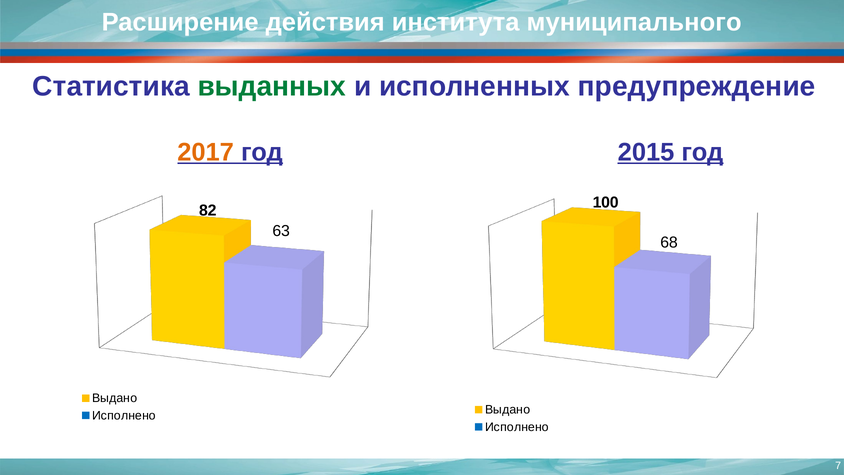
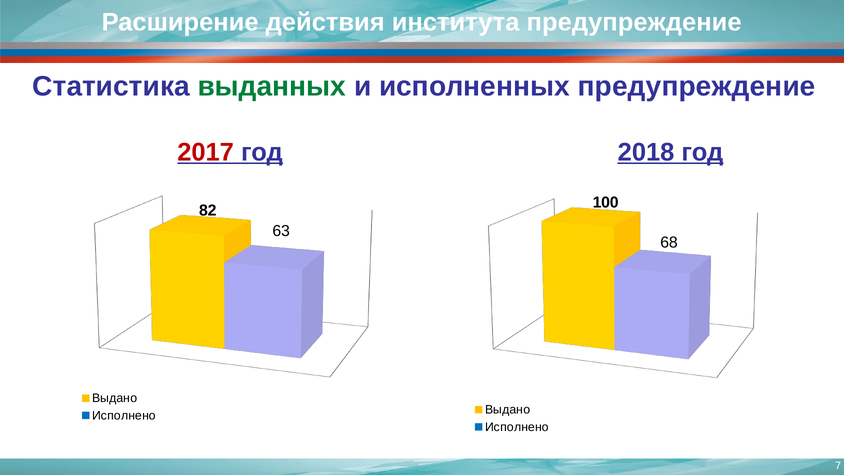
института муниципального: муниципального -> предупреждение
2017 colour: orange -> red
2015: 2015 -> 2018
